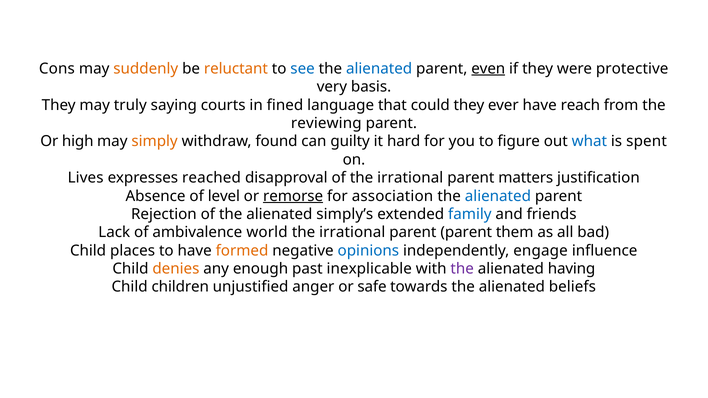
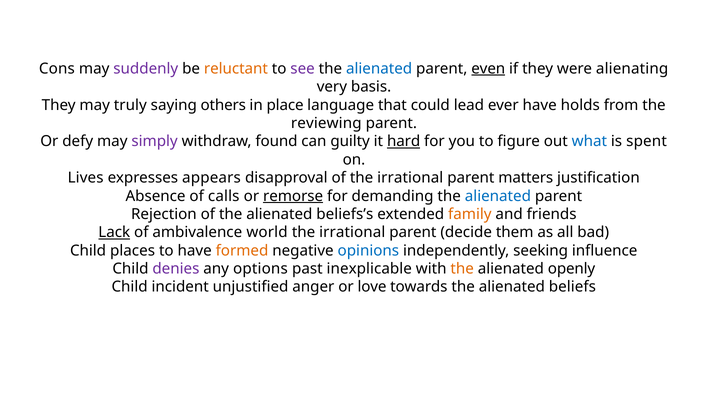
suddenly colour: orange -> purple
see colour: blue -> purple
protective: protective -> alienating
courts: courts -> others
fined: fined -> place
could they: they -> lead
reach: reach -> holds
high: high -> defy
simply colour: orange -> purple
hard underline: none -> present
reached: reached -> appears
level: level -> calls
association: association -> demanding
simply’s: simply’s -> beliefs’s
family colour: blue -> orange
Lack underline: none -> present
parent parent: parent -> decide
engage: engage -> seeking
denies colour: orange -> purple
enough: enough -> options
the at (462, 269) colour: purple -> orange
having: having -> openly
children: children -> incident
safe: safe -> love
